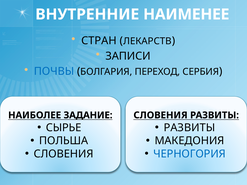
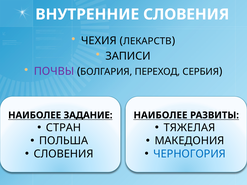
ВНУТРЕННИЕ НАИМЕНЕЕ: НАИМЕНЕЕ -> СЛОВЕНИЯ
СТРАН: СТРАН -> ЧЕХИЯ
ПОЧВЫ colour: blue -> purple
СЛОВЕНИЯ at (161, 115): СЛОВЕНИЯ -> НАИБОЛЕЕ
СЫРЬЕ: СЫРЬЕ -> СТРАН
РАЗВИТЫ at (189, 128): РАЗВИТЫ -> ТЯЖЕЛАЯ
